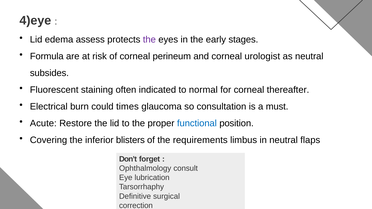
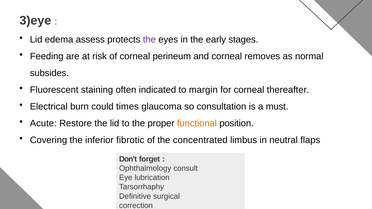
4)eye: 4)eye -> 3)eye
Formula: Formula -> Feeding
urologist: urologist -> removes
as neutral: neutral -> normal
normal: normal -> margin
functional colour: blue -> orange
blisters: blisters -> fibrotic
requirements: requirements -> concentrated
